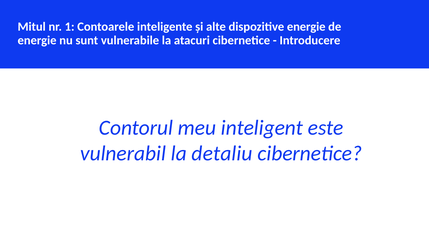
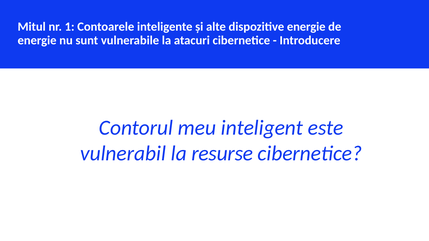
detaliu: detaliu -> resurse
